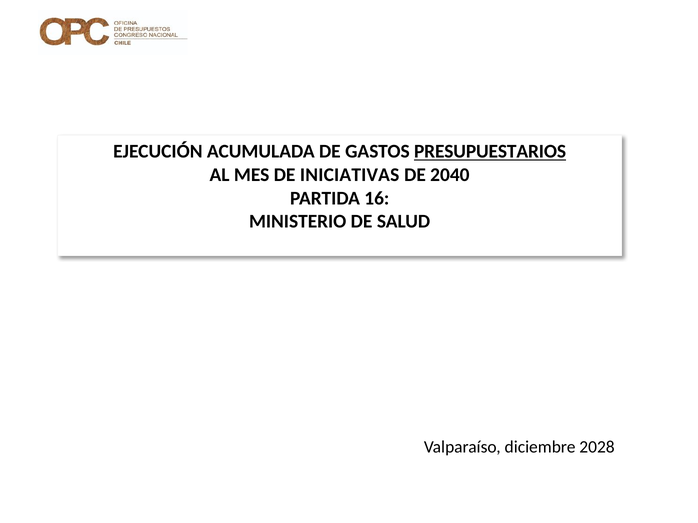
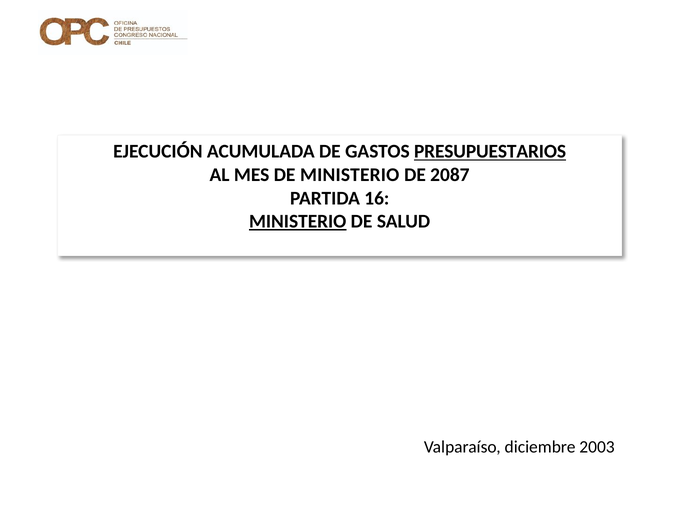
DE INICIATIVAS: INICIATIVAS -> MINISTERIO
2040: 2040 -> 2087
MINISTERIO at (298, 222) underline: none -> present
2028: 2028 -> 2003
